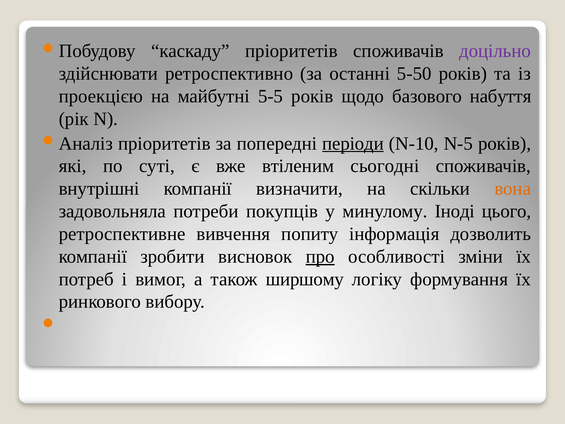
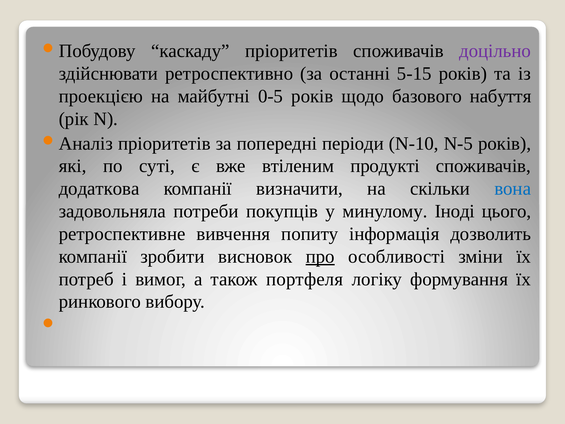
5-50: 5-50 -> 5-15
5-5: 5-5 -> 0-5
періоди underline: present -> none
сьогодні: сьогодні -> продукті
внутрішні: внутрішні -> додаткова
вона colour: orange -> blue
ширшому: ширшому -> портфеля
